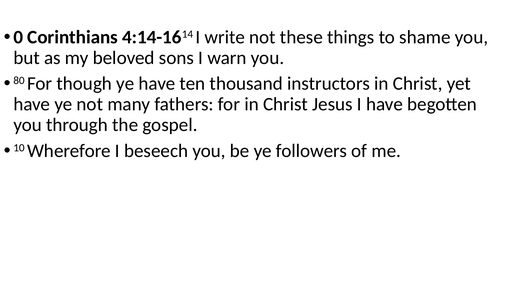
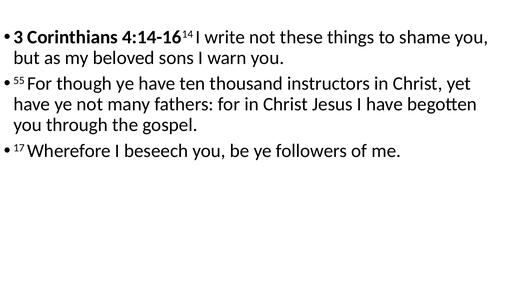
0: 0 -> 3
80: 80 -> 55
10: 10 -> 17
